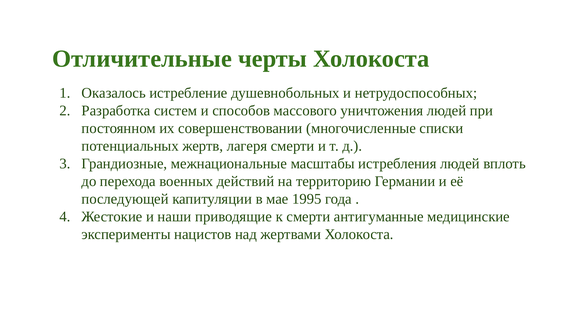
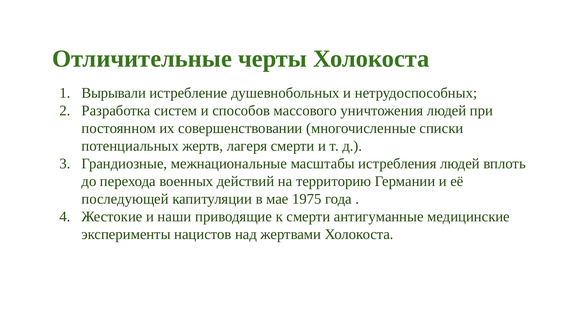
Оказалось: Оказалось -> Вырывали
1995: 1995 -> 1975
